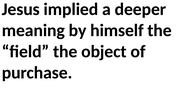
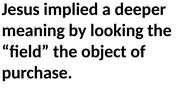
himself: himself -> looking
